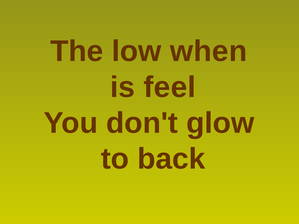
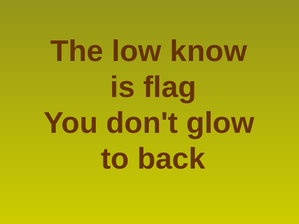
when: when -> know
feel: feel -> flag
